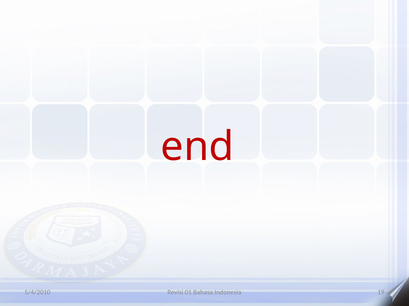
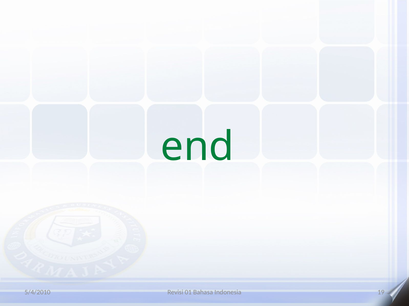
end colour: red -> green
